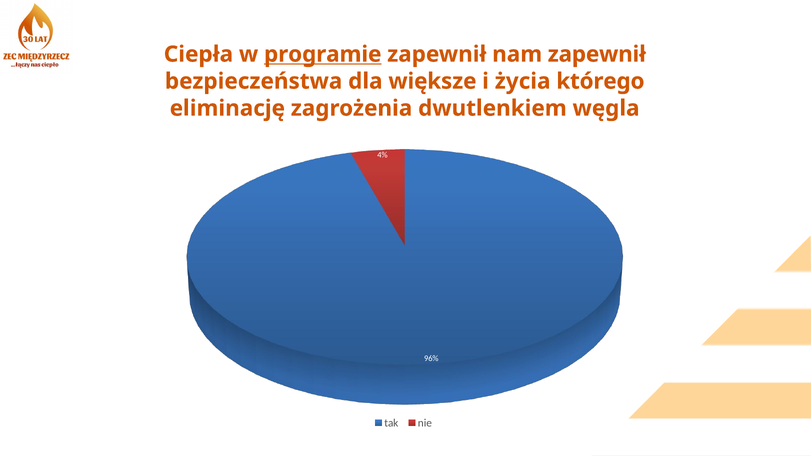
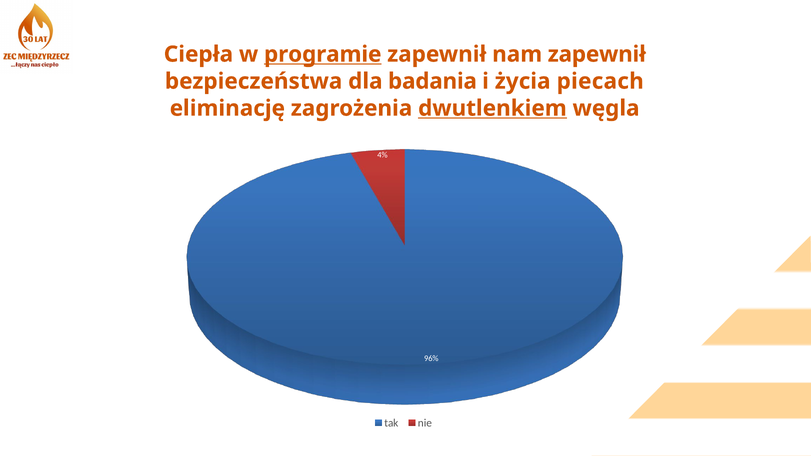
większe: większe -> badania
którego: którego -> piecach
dwutlenkiem underline: none -> present
